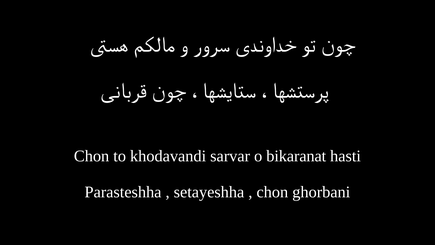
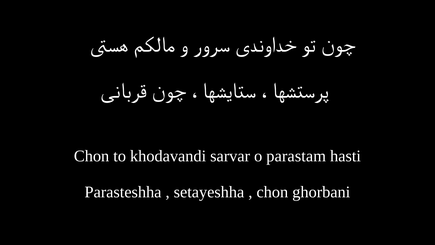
bikaranat: bikaranat -> parastam
